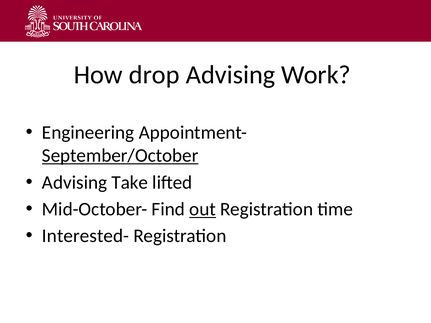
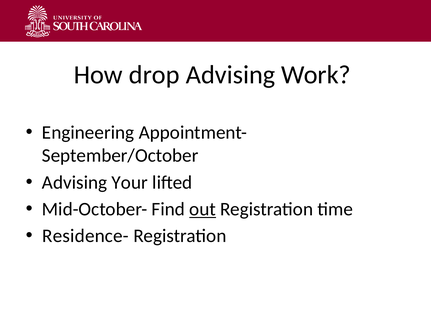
September/October underline: present -> none
Take: Take -> Your
Interested-: Interested- -> Residence-
